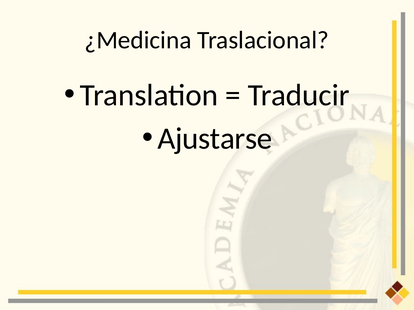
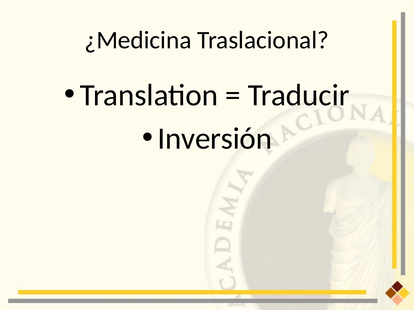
Ajustarse: Ajustarse -> Inversión
